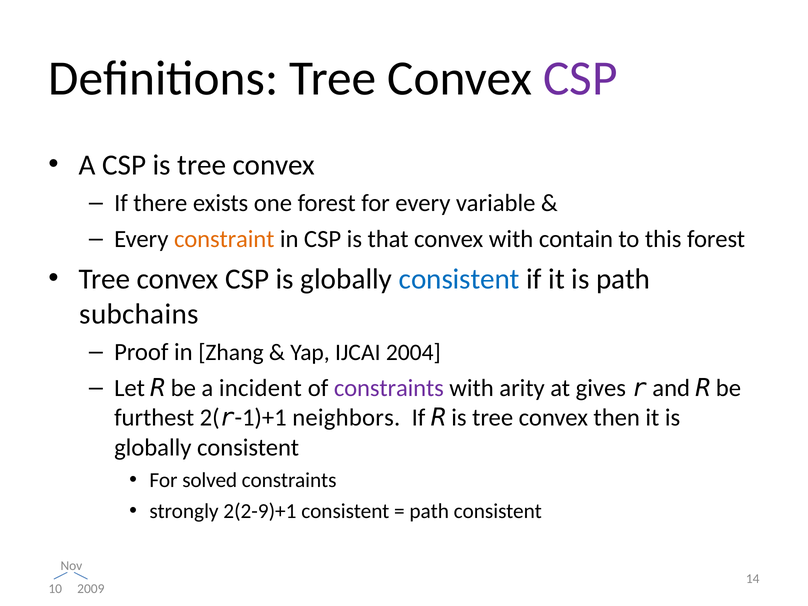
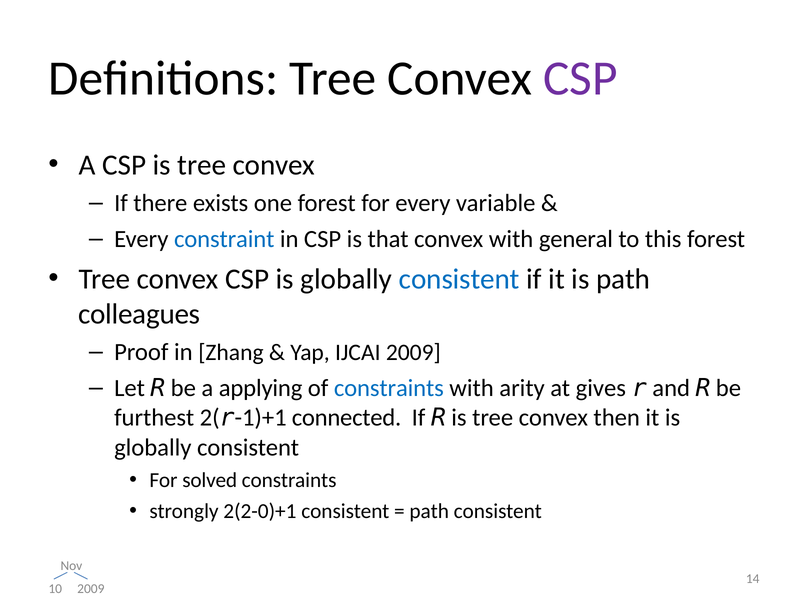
constraint colour: orange -> blue
contain: contain -> general
subchains: subchains -> colleagues
IJCAI 2004: 2004 -> 2009
incident: incident -> applying
constraints at (389, 388) colour: purple -> blue
neighbors: neighbors -> connected
2(2-9)+1: 2(2-9)+1 -> 2(2-0)+1
